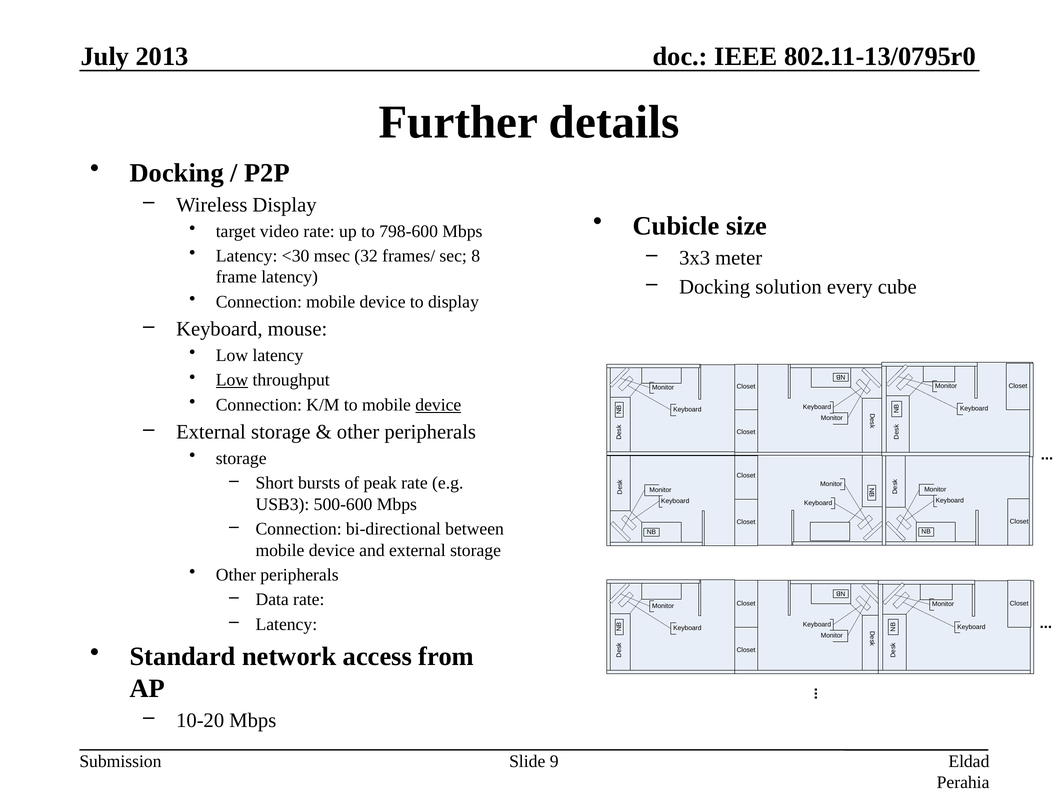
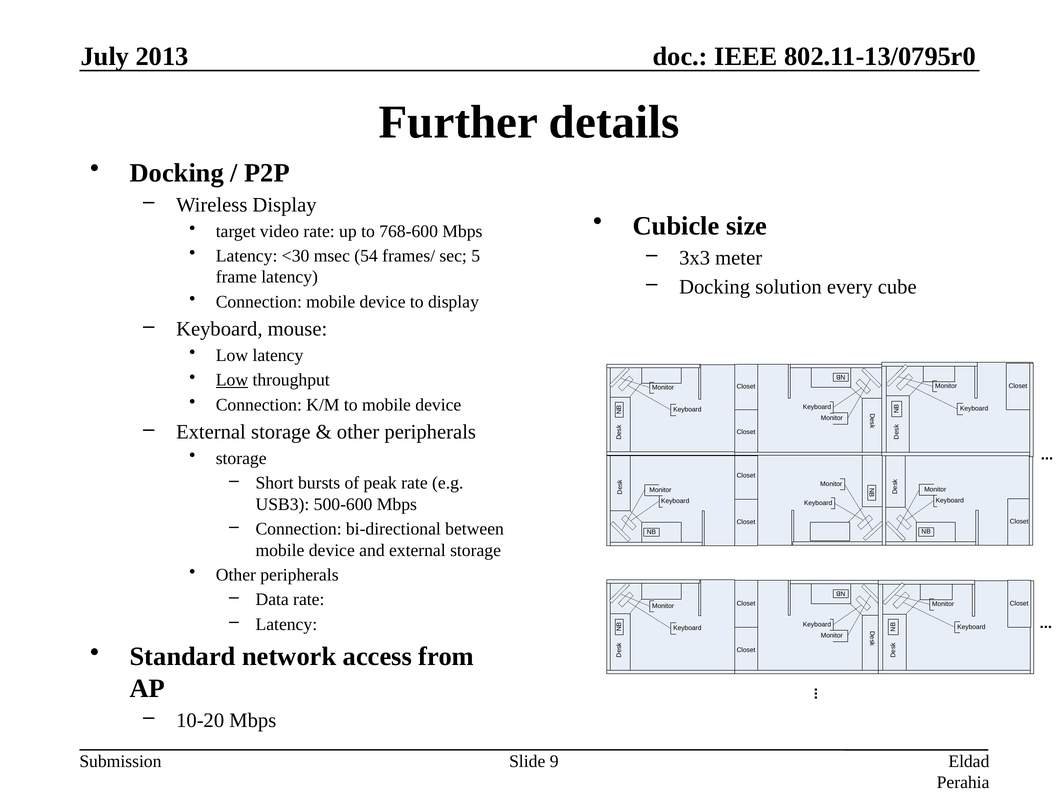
798-600: 798-600 -> 768-600
32: 32 -> 54
8: 8 -> 5
device at (438, 405) underline: present -> none
